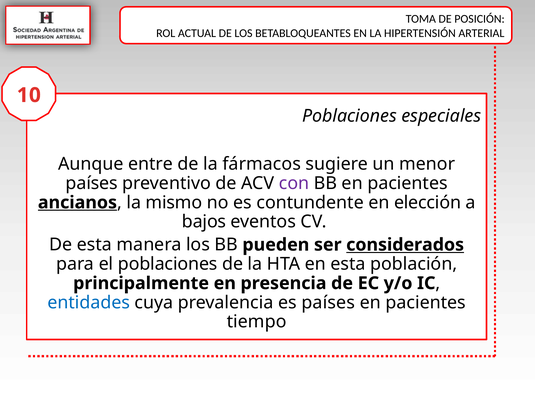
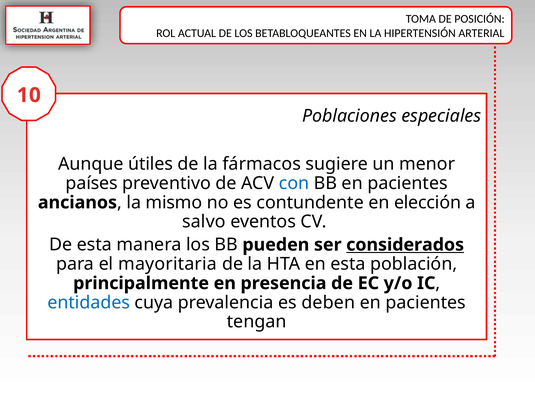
entre: entre -> útiles
con colour: purple -> blue
ancianos underline: present -> none
bajos: bajos -> salvo
el poblaciones: poblaciones -> mayoritaria
es países: países -> deben
tiempo: tiempo -> tengan
